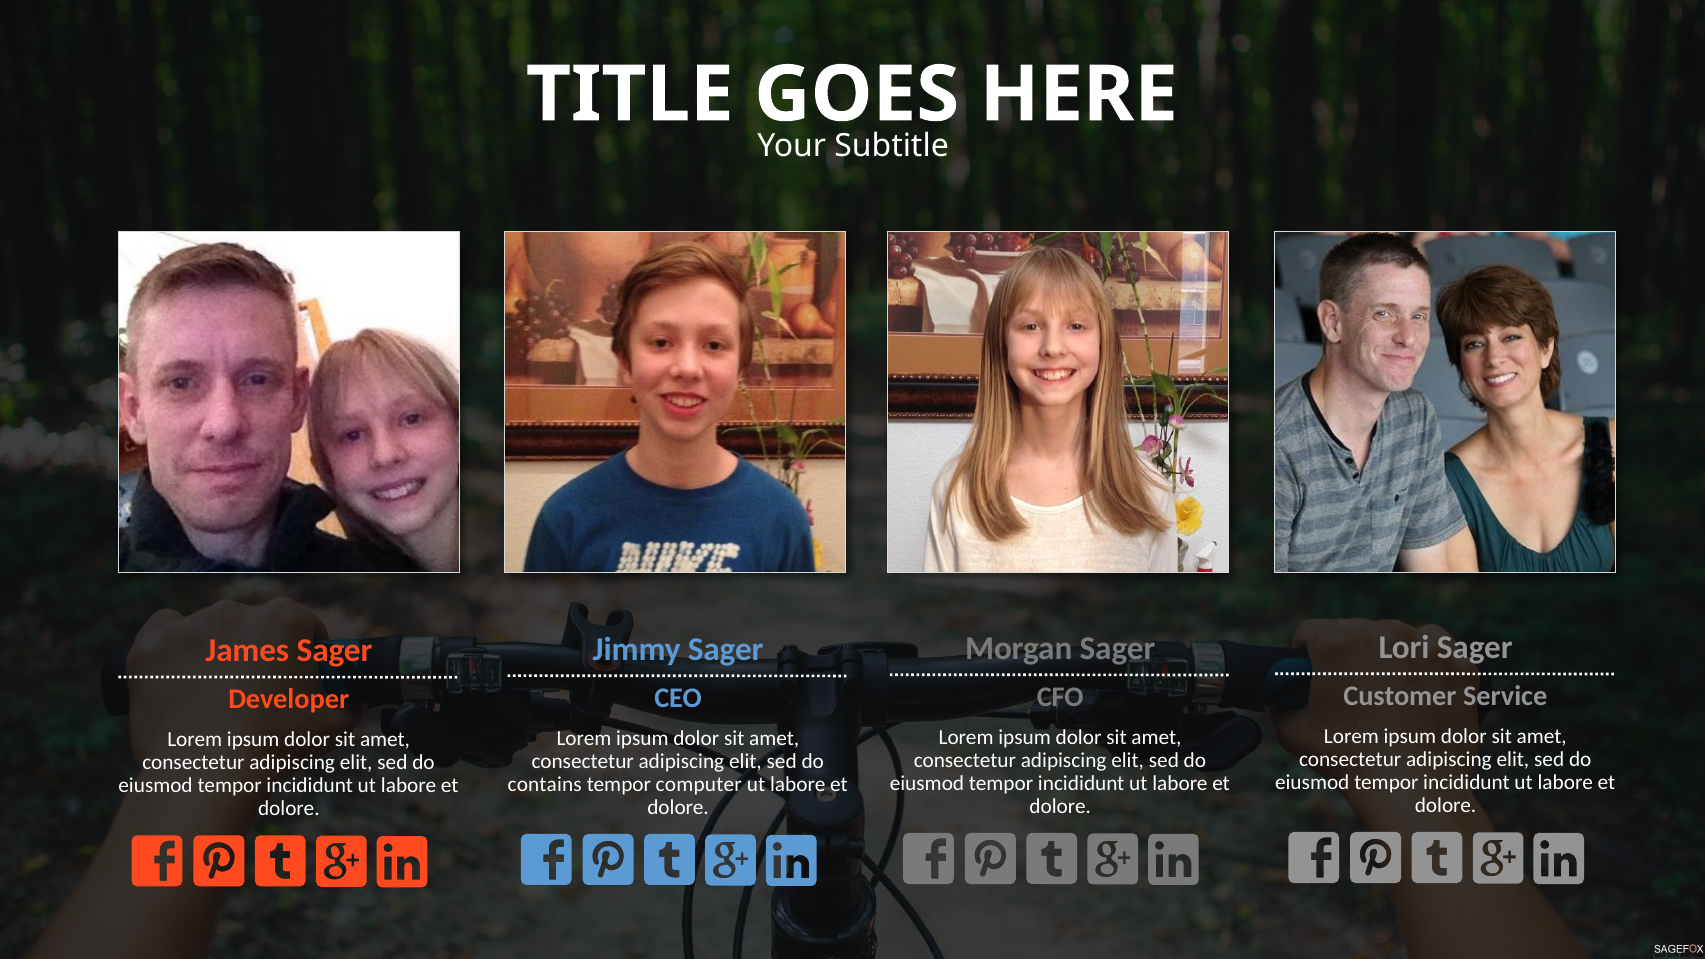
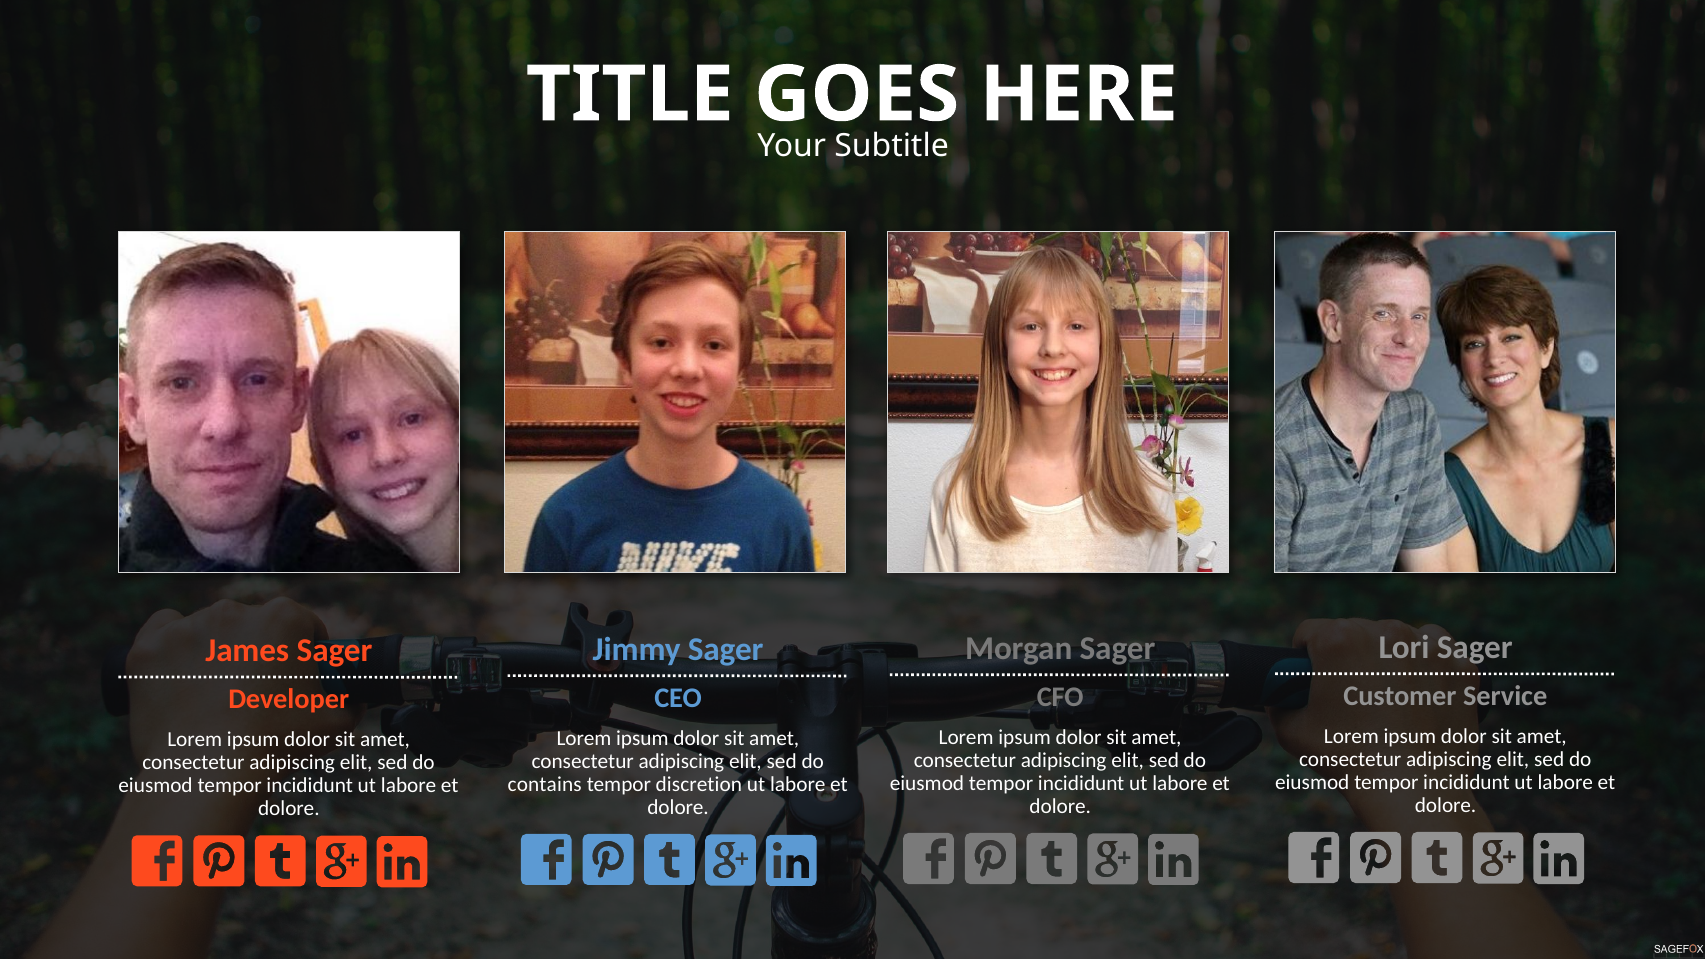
computer: computer -> discretion
